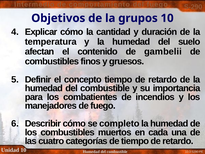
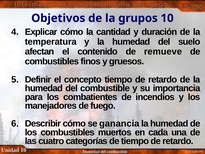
gambelii: gambelii -> remueve
completo: completo -> ganancia
